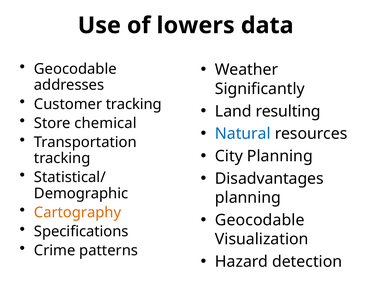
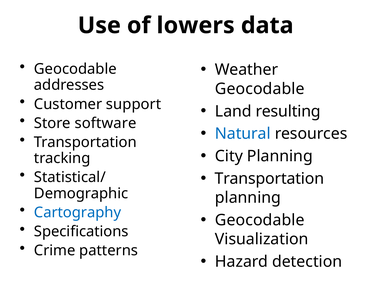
Significantly at (260, 89): Significantly -> Geocodable
Customer tracking: tracking -> support
chemical: chemical -> software
Disadvantages at (269, 178): Disadvantages -> Transportation
Cartography colour: orange -> blue
